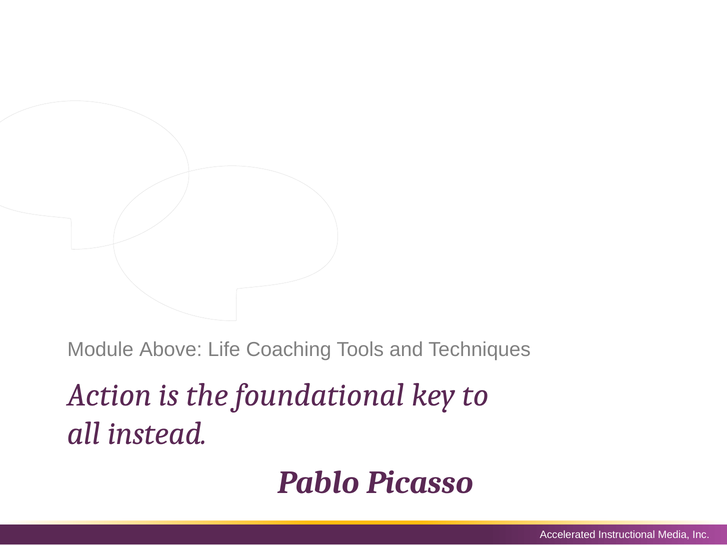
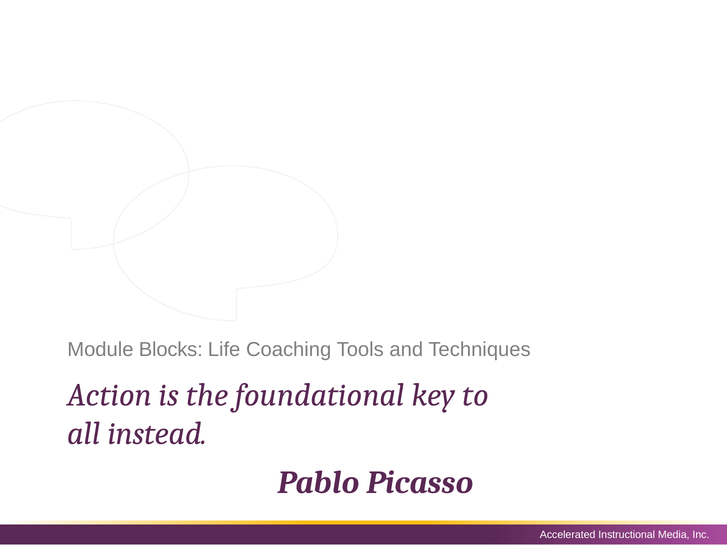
Above: Above -> Blocks
